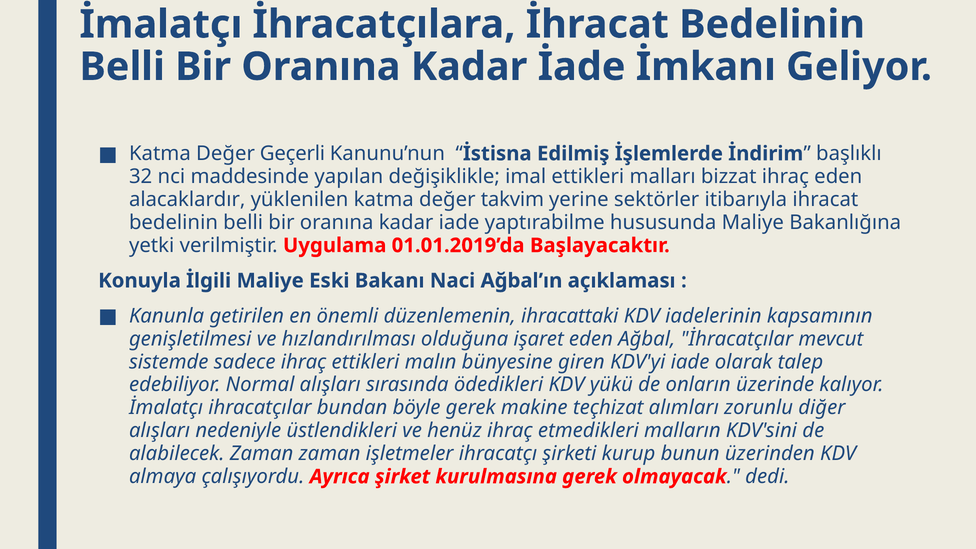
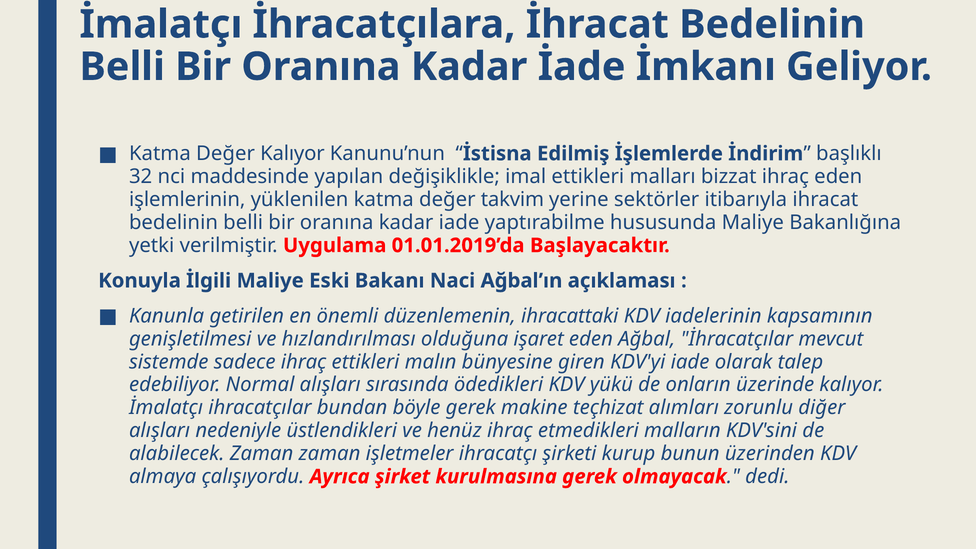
Değer Geçerli: Geçerli -> Kalıyor
alacaklardır: alacaklardır -> işlemlerinin
